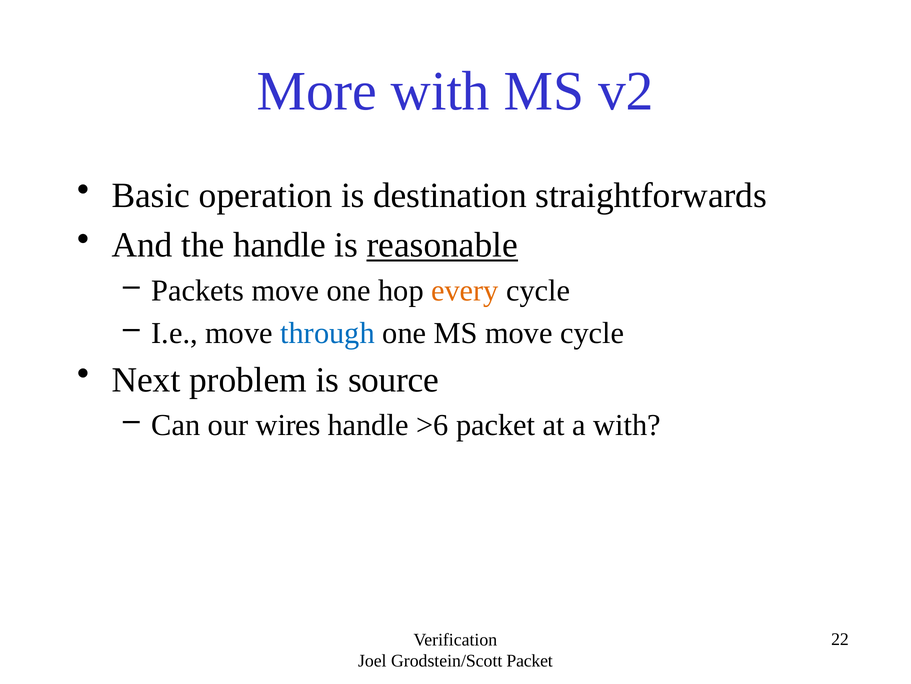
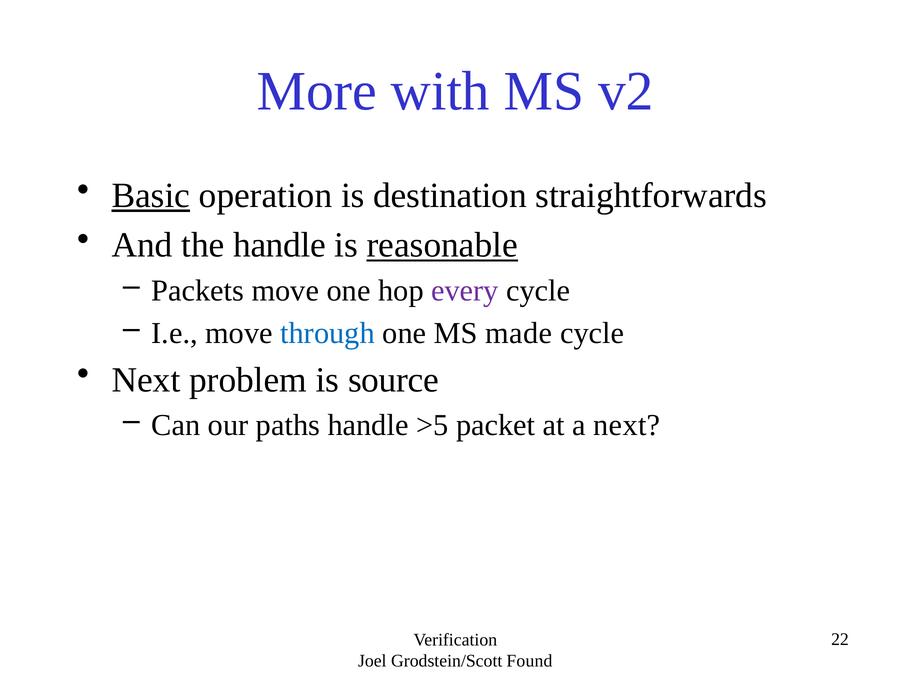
Basic underline: none -> present
every colour: orange -> purple
MS move: move -> made
wires: wires -> paths
>6: >6 -> >5
a with: with -> next
Grodstein/Scott Packet: Packet -> Found
